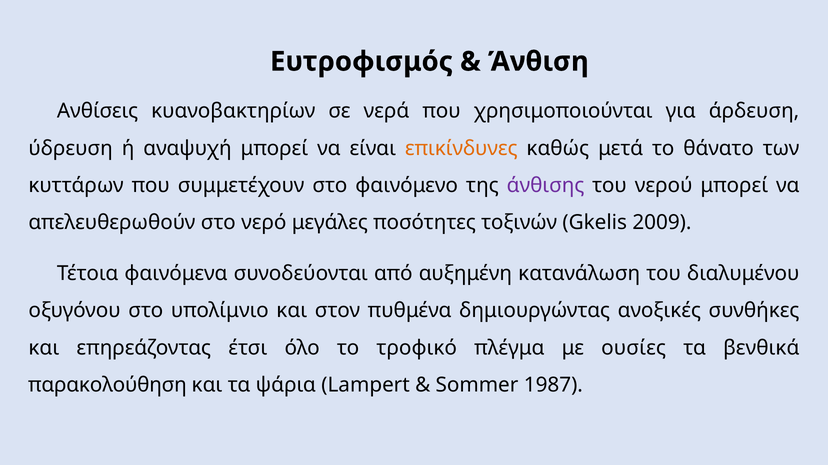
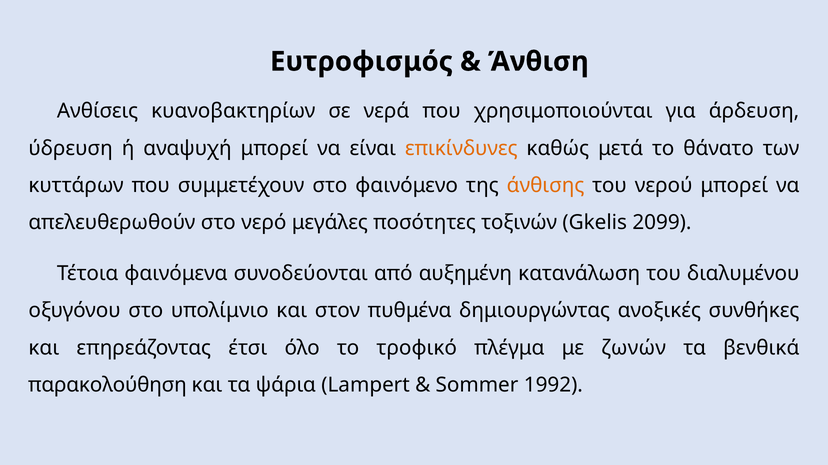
άνθισης colour: purple -> orange
2009: 2009 -> 2099
ουσίες: ουσίες -> ζωνών
1987: 1987 -> 1992
